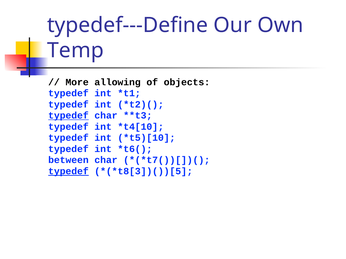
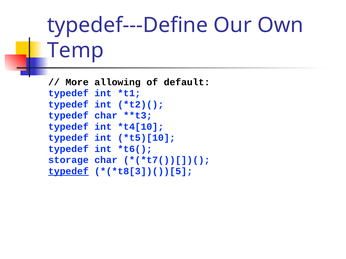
objects: objects -> default
typedef at (68, 116) underline: present -> none
between: between -> storage
